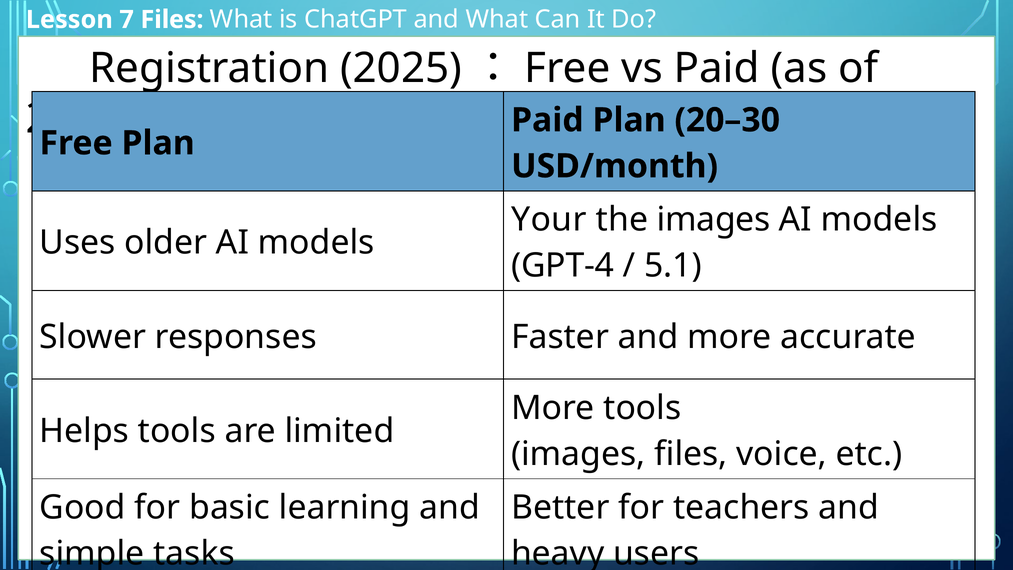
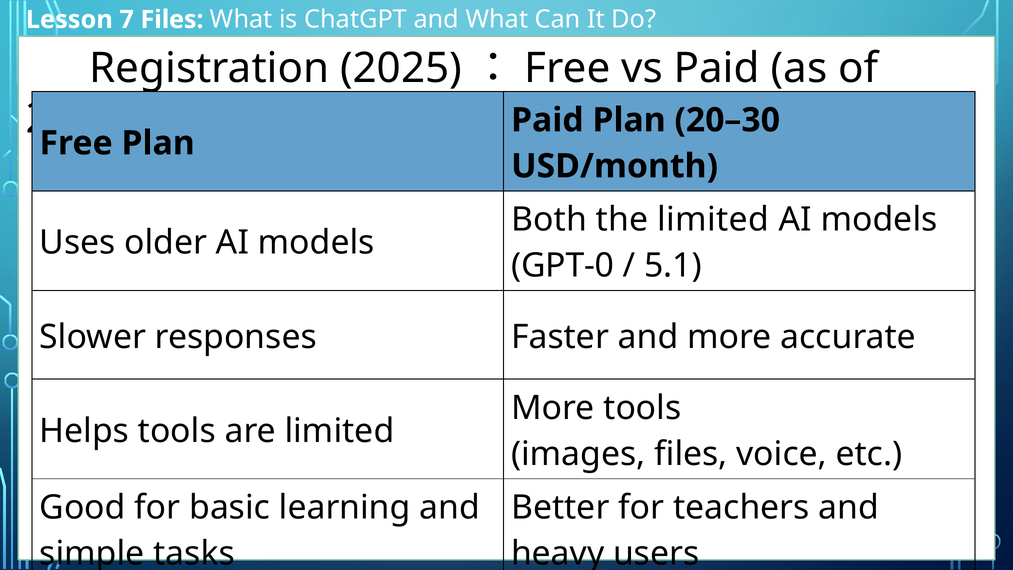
Your: Your -> Both
the images: images -> limited
GPT-4: GPT-4 -> GPT-0
